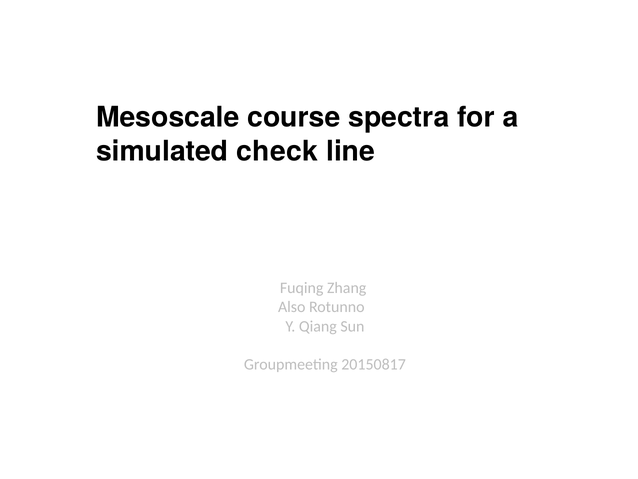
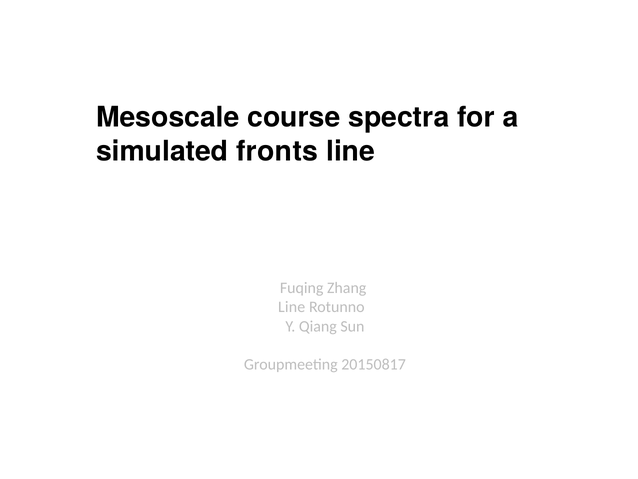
check: check -> fronts
Also at (292, 307): Also -> Line
